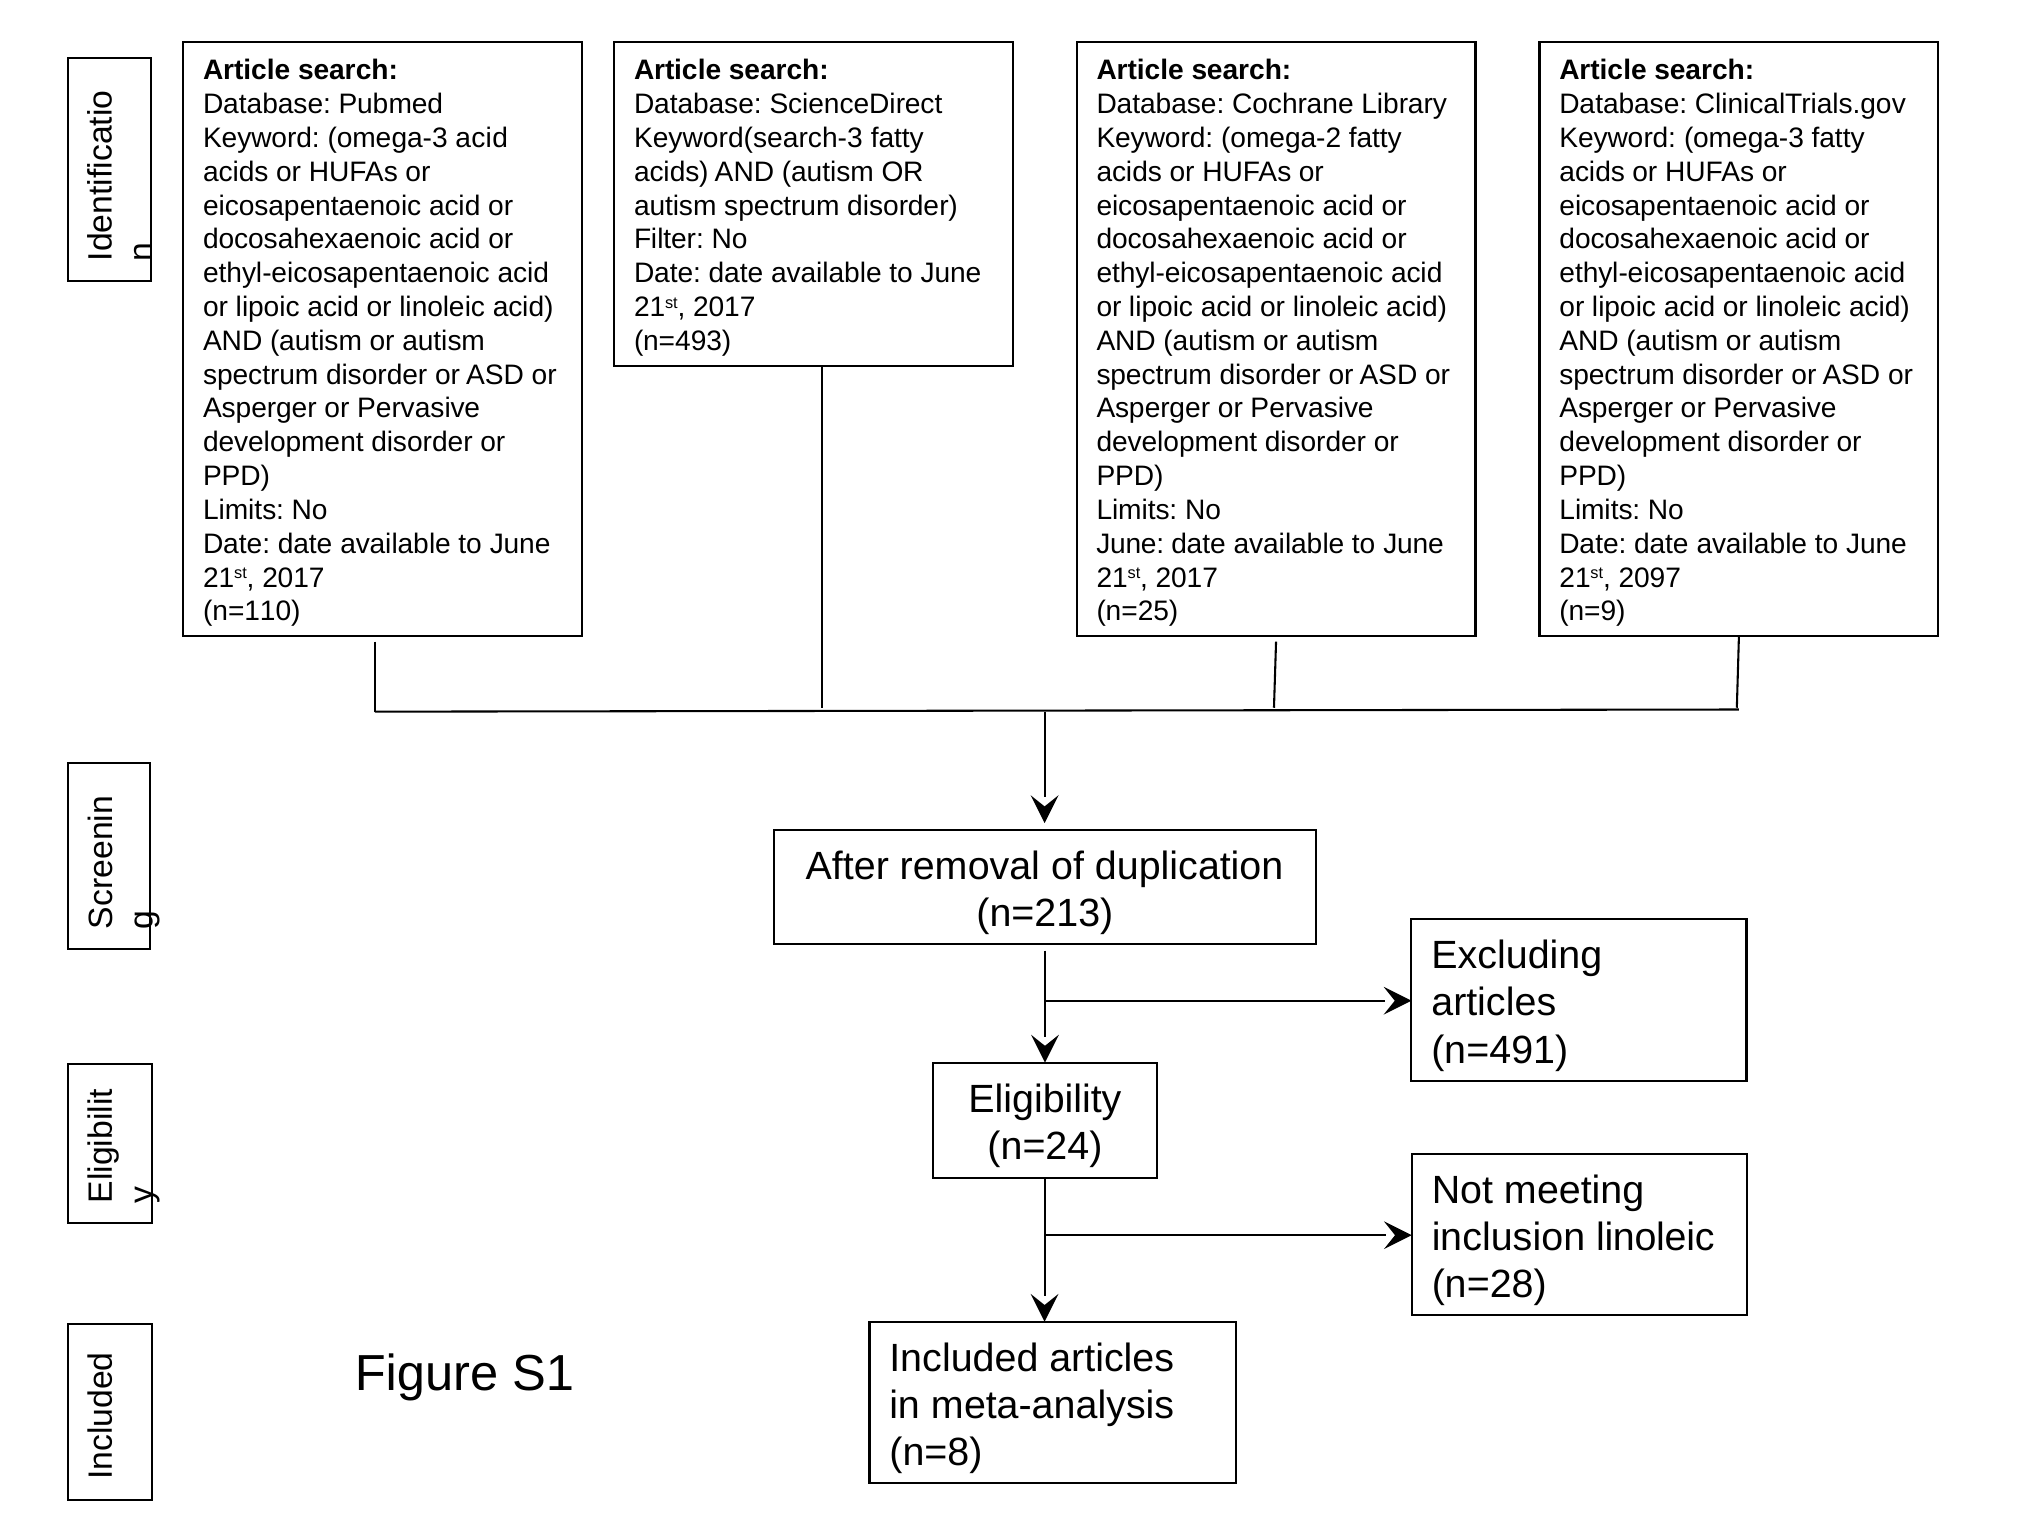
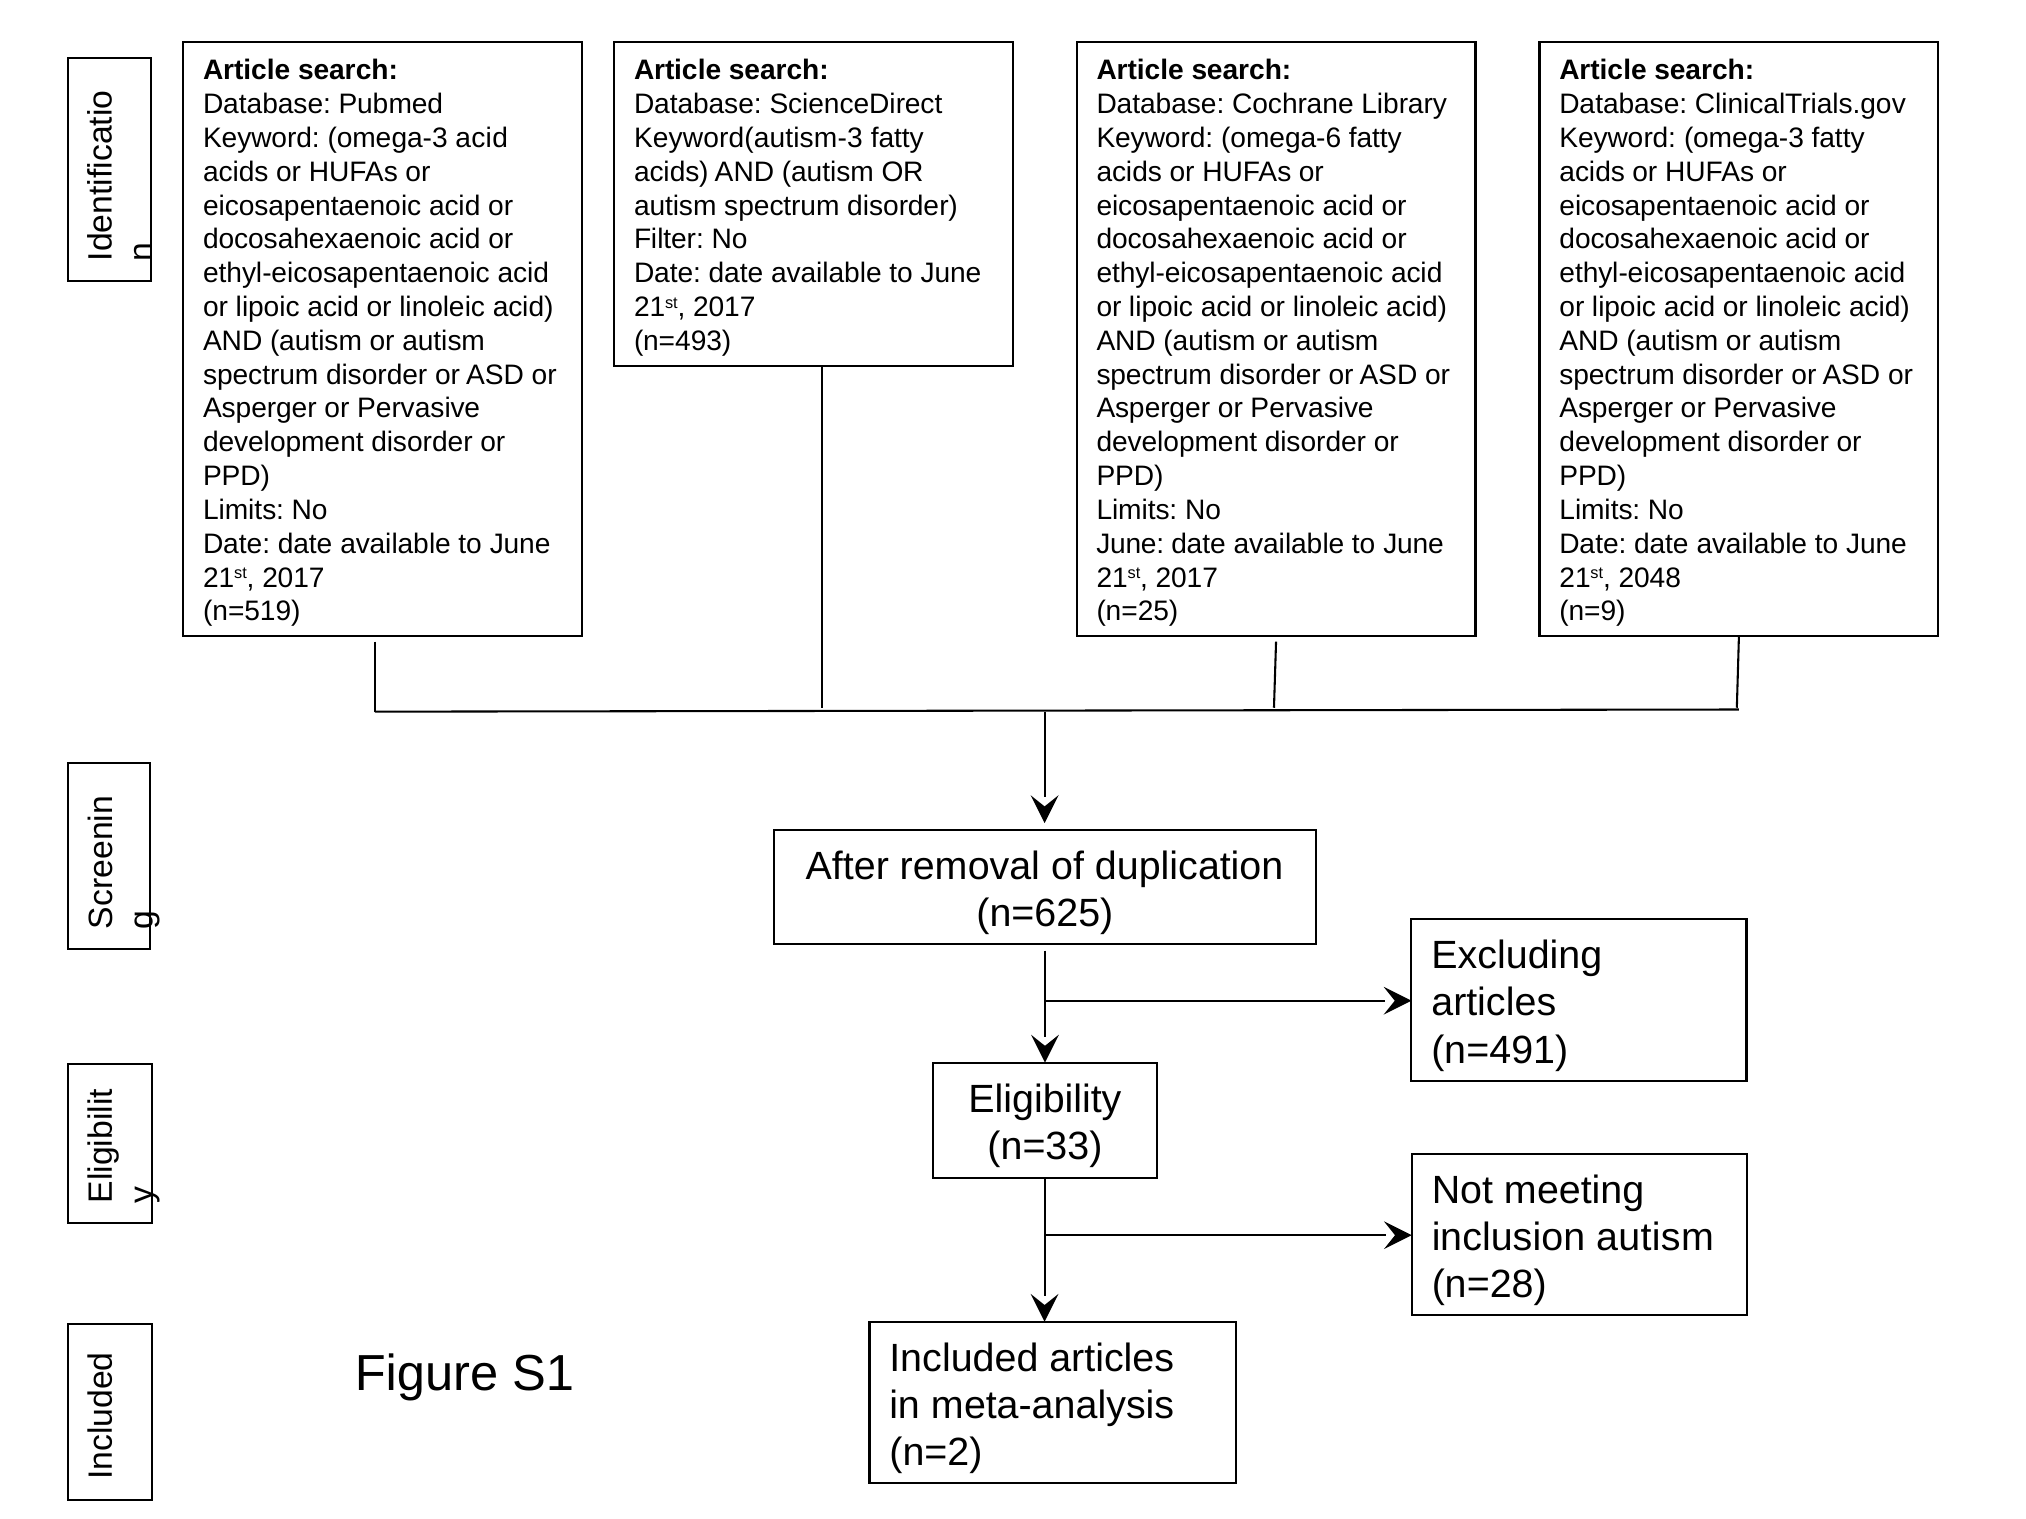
Keyword(search-3: Keyword(search-3 -> Keyword(autism-3
omega-2: omega-2 -> omega-6
2097: 2097 -> 2048
n=110: n=110 -> n=519
n=213: n=213 -> n=625
n=24: n=24 -> n=33
inclusion linoleic: linoleic -> autism
n=8: n=8 -> n=2
